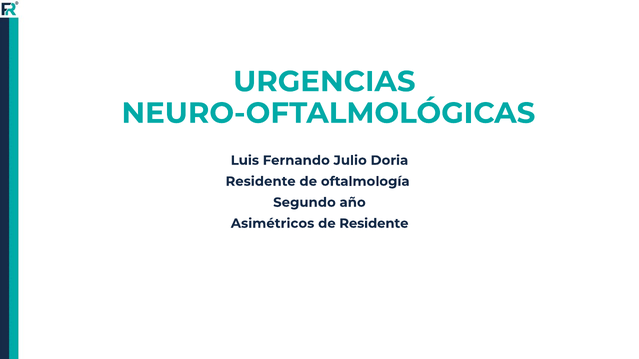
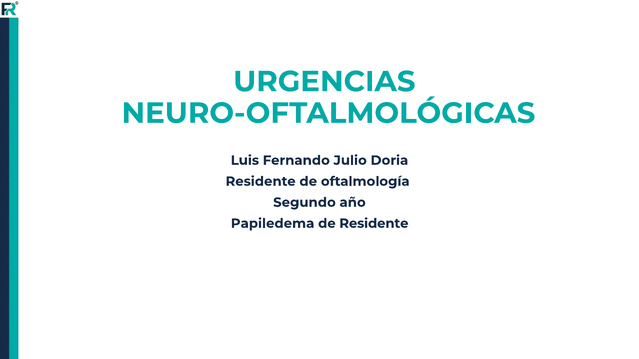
Asimétricos: Asimétricos -> Papiledema
